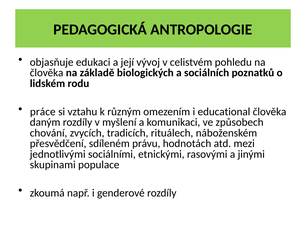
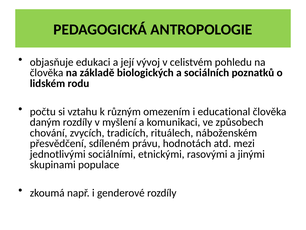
práce: práce -> počtu
